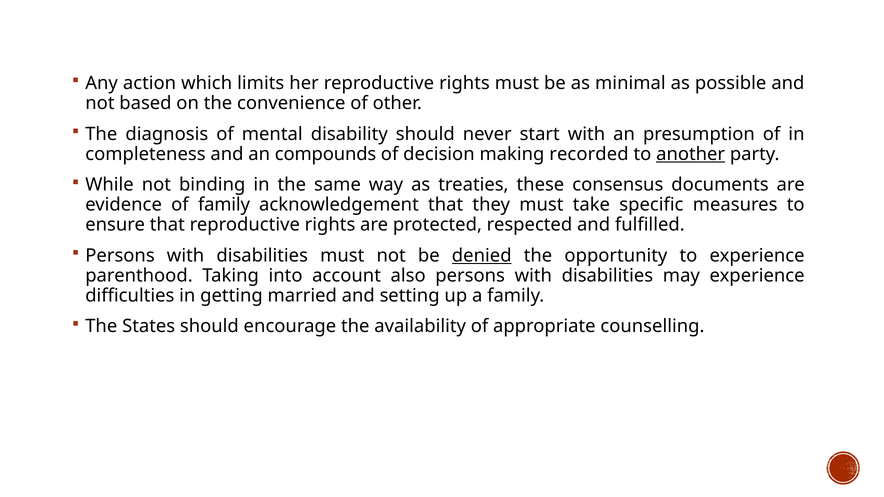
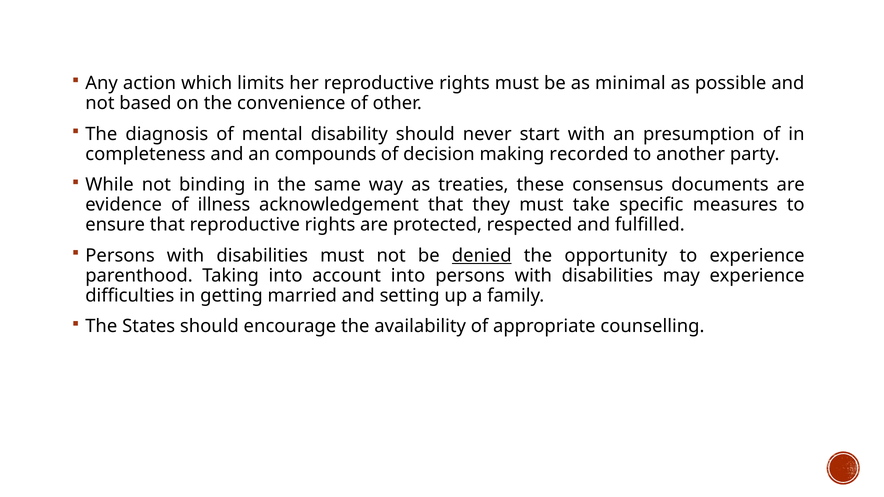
another underline: present -> none
of family: family -> illness
account also: also -> into
